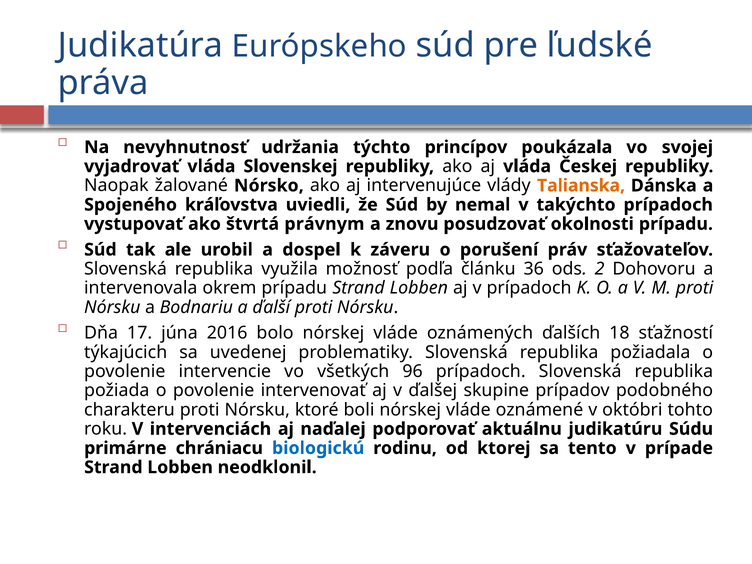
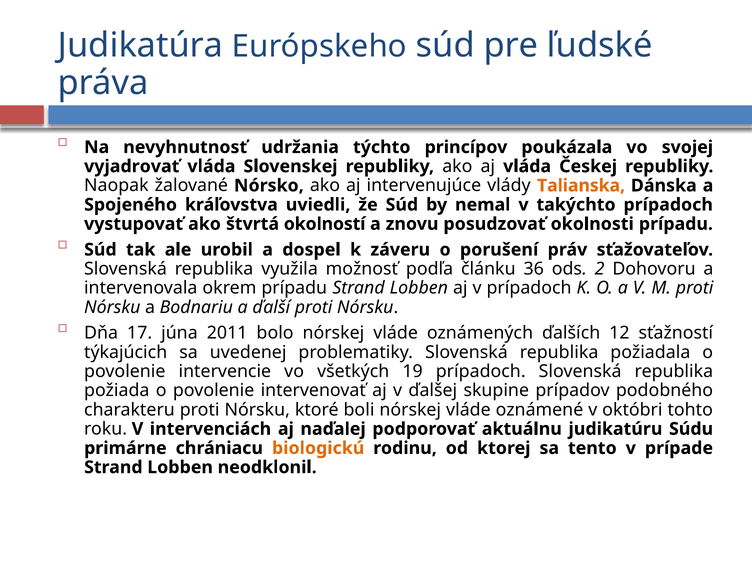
právnym: právnym -> okolností
2016: 2016 -> 2011
18: 18 -> 12
96: 96 -> 19
biologickú colour: blue -> orange
